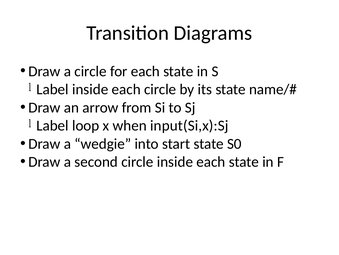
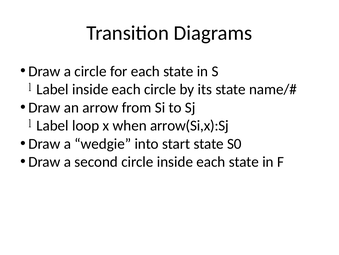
input(Si,x):Sj: input(Si,x):Sj -> arrow(Si,x):Sj
